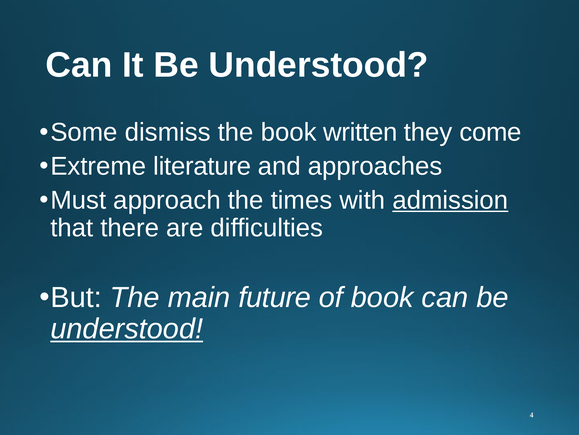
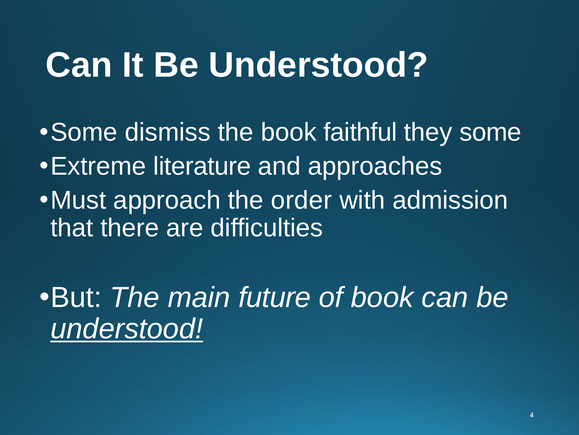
written: written -> faithful
they come: come -> some
times: times -> order
admission underline: present -> none
